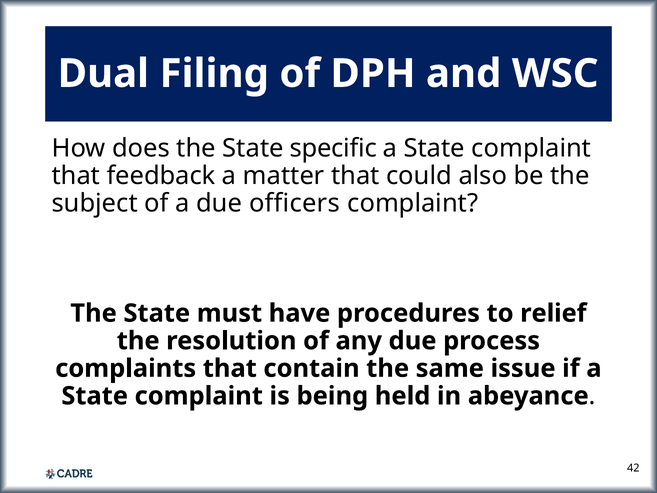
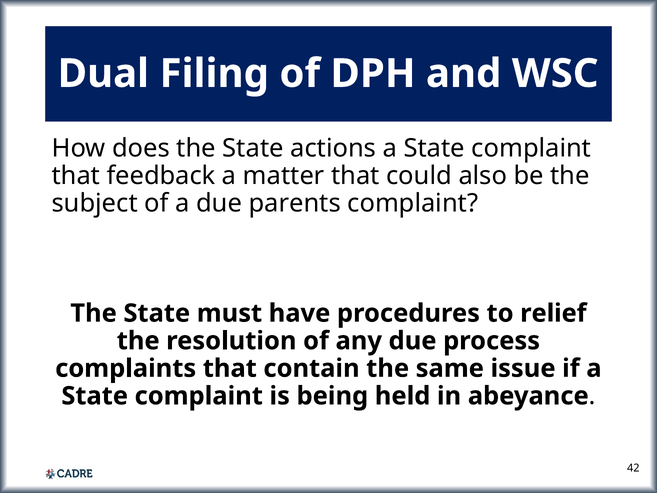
specific: specific -> actions
officers: officers -> parents
